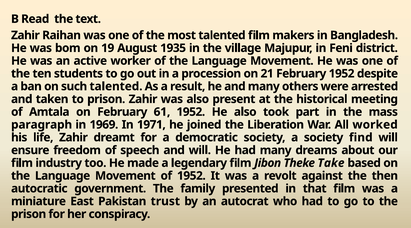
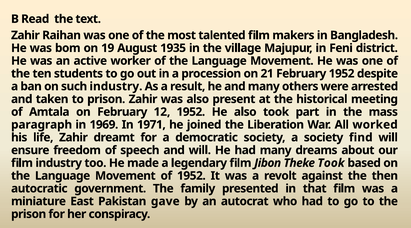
such talented: talented -> industry
61: 61 -> 12
Theke Take: Take -> Took
trust: trust -> gave
